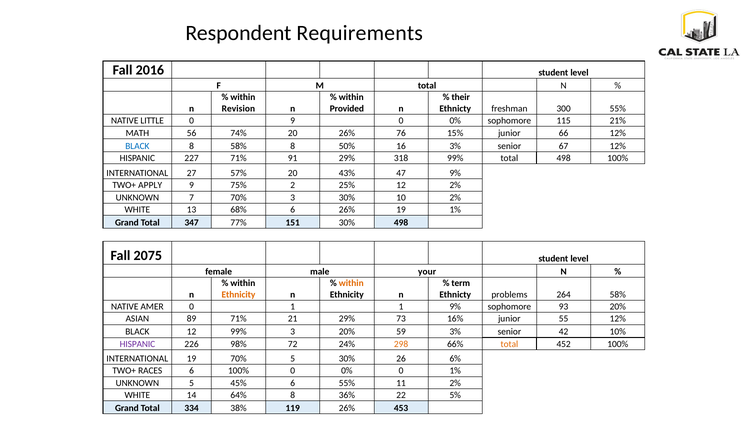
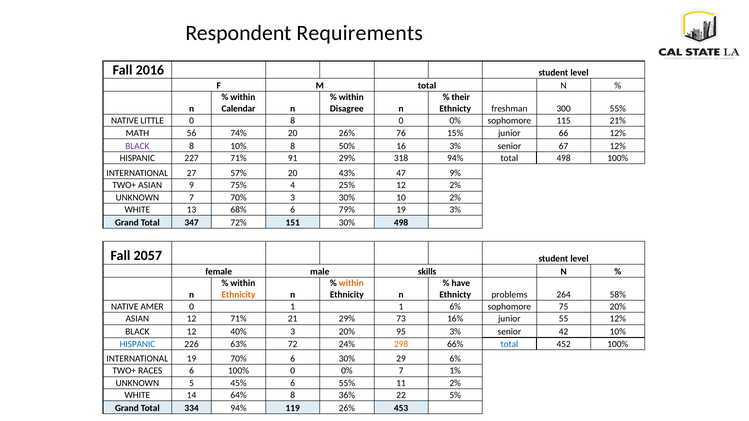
Revision: Revision -> Calendar
Provided: Provided -> Disagree
0 9: 9 -> 8
BLACK at (137, 146) colour: blue -> purple
8 58%: 58% -> 10%
318 99%: 99% -> 94%
TWO+ APPLY: APPLY -> ASIAN
2: 2 -> 4
6 26%: 26% -> 79%
19 1%: 1% -> 3%
77%: 77% -> 72%
2075: 2075 -> 2057
your: your -> skills
term: term -> have
1 9%: 9% -> 6%
93: 93 -> 75
ASIAN 89: 89 -> 12
12 99%: 99% -> 40%
59: 59 -> 95
HISPANIC at (137, 344) colour: purple -> blue
98%: 98% -> 63%
total at (509, 344) colour: orange -> blue
70% 5: 5 -> 6
26: 26 -> 29
0% 0: 0 -> 7
334 38%: 38% -> 94%
